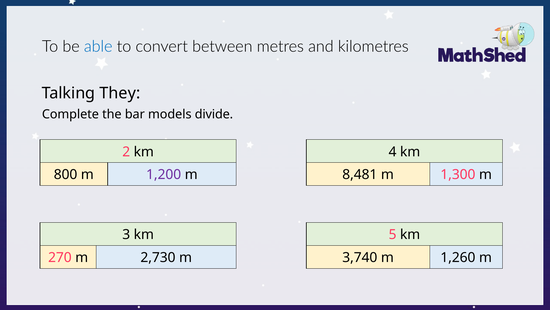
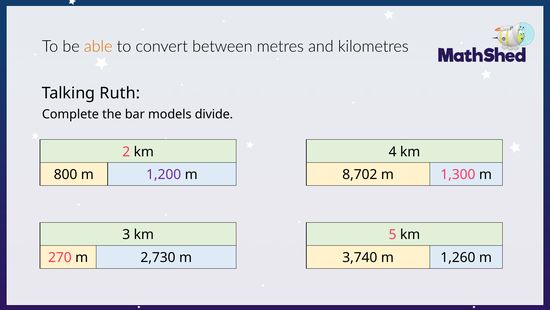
able colour: blue -> orange
They: They -> Ruth
8,481: 8,481 -> 8,702
